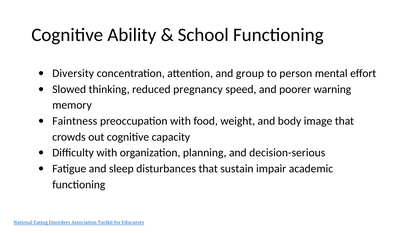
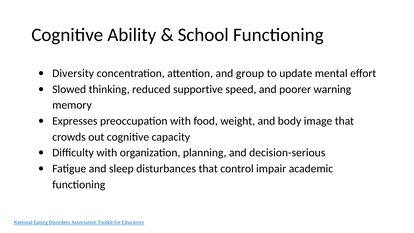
person: person -> update
pregnancy: pregnancy -> supportive
Faintness: Faintness -> Expresses
sustain: sustain -> control
